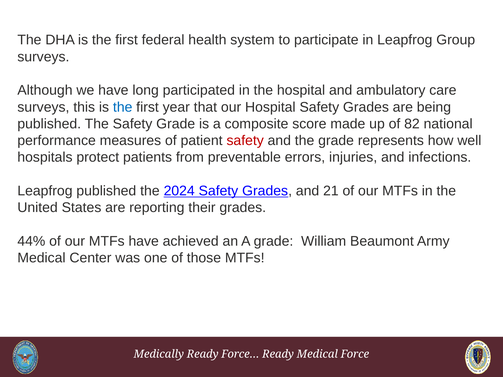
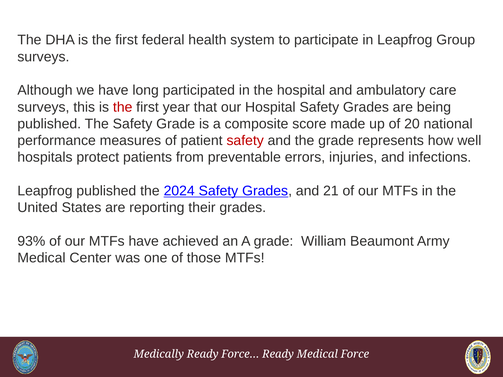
the at (123, 107) colour: blue -> red
82: 82 -> 20
44%: 44% -> 93%
